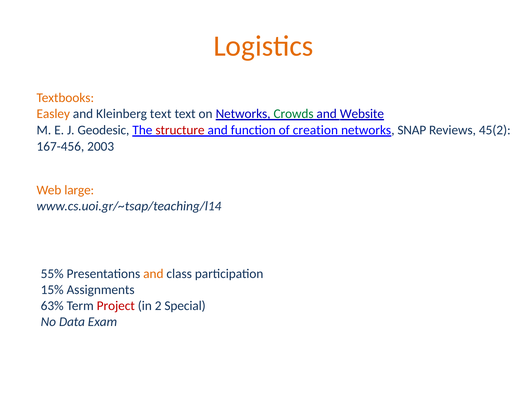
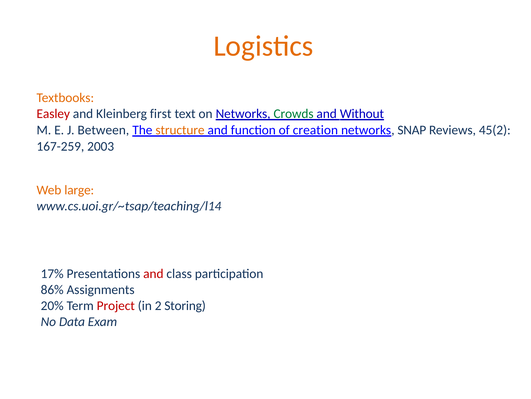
Easley colour: orange -> red
Kleinberg text: text -> first
Website: Website -> Without
Geodesic: Geodesic -> Between
structure colour: red -> orange
167-456: 167-456 -> 167-259
55%: 55% -> 17%
and at (153, 273) colour: orange -> red
15%: 15% -> 86%
63%: 63% -> 20%
Special: Special -> Storing
